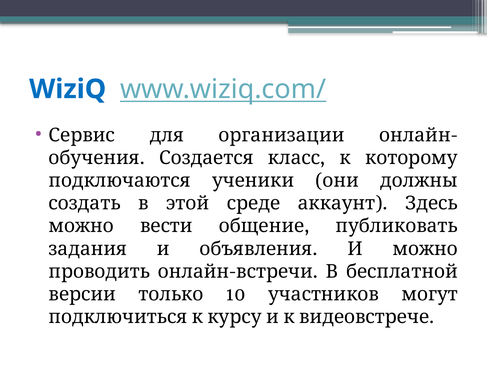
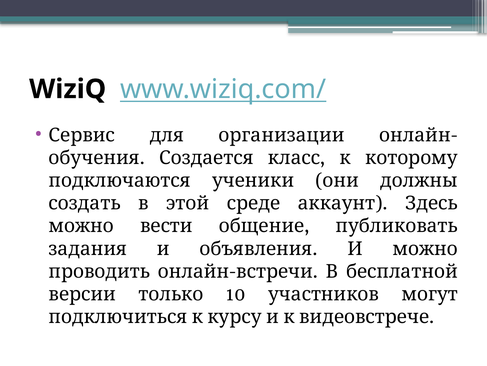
WiziQ colour: blue -> black
